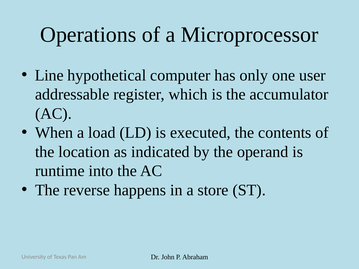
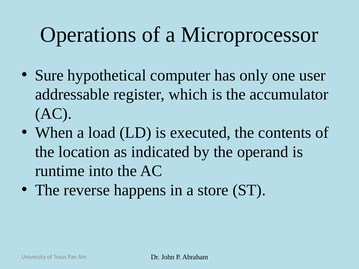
Line: Line -> Sure
